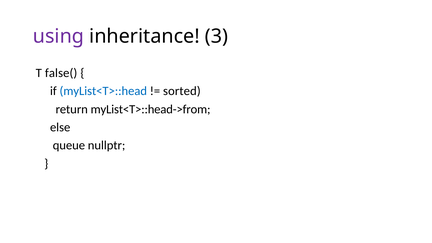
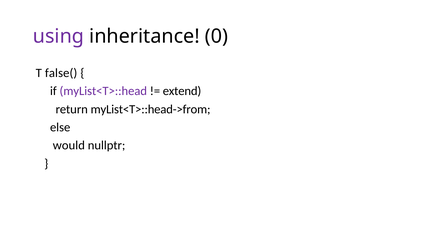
3: 3 -> 0
myList<T>::head colour: blue -> purple
sorted: sorted -> extend
queue: queue -> would
